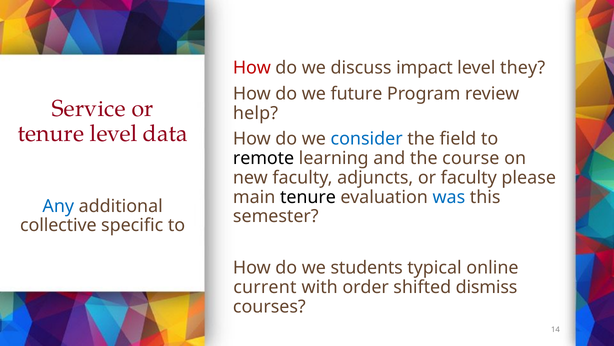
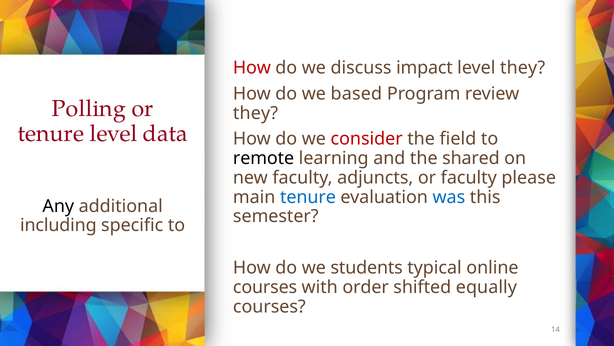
future: future -> based
Service: Service -> Polling
help at (256, 113): help -> they
consider colour: blue -> red
course: course -> shared
tenure at (308, 197) colour: black -> blue
Any colour: blue -> black
collective: collective -> including
current at (265, 287): current -> courses
dismiss: dismiss -> equally
